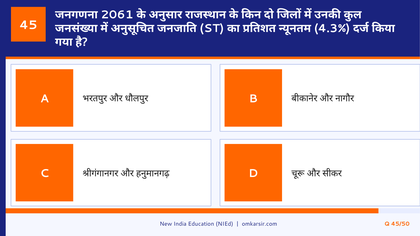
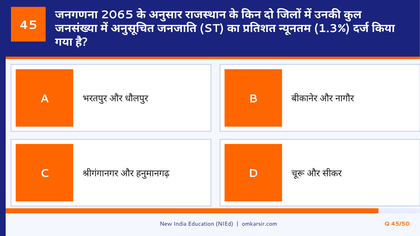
2061: 2061 -> 2065
4.3%: 4.3% -> 1.3%
